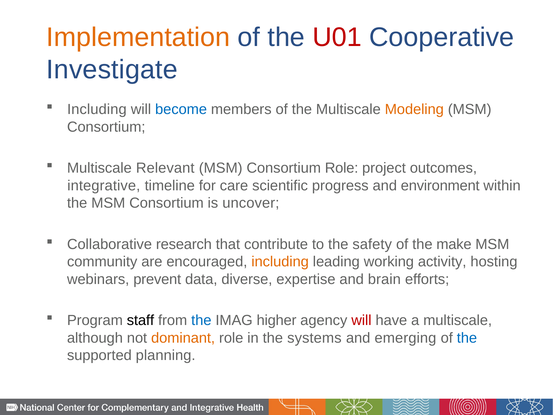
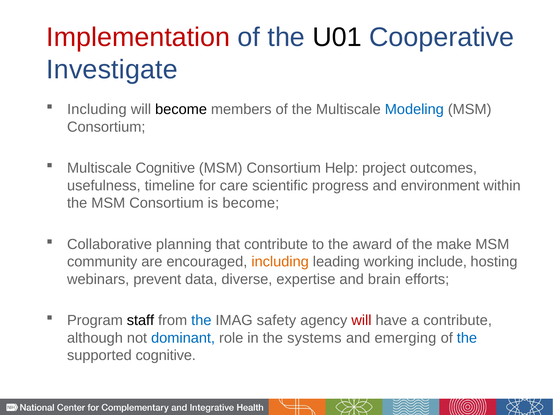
Implementation colour: orange -> red
U01 colour: red -> black
become at (181, 109) colour: blue -> black
Modeling colour: orange -> blue
Multiscale Relevant: Relevant -> Cognitive
Consortium Role: Role -> Help
integrative: integrative -> usefulness
is uncover: uncover -> become
research: research -> planning
safety: safety -> award
activity: activity -> include
higher: higher -> safety
a multiscale: multiscale -> contribute
dominant colour: orange -> blue
supported planning: planning -> cognitive
